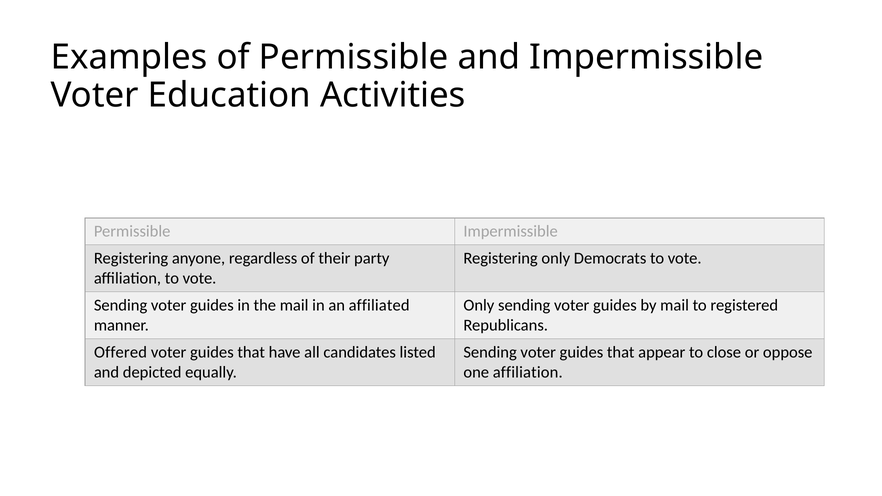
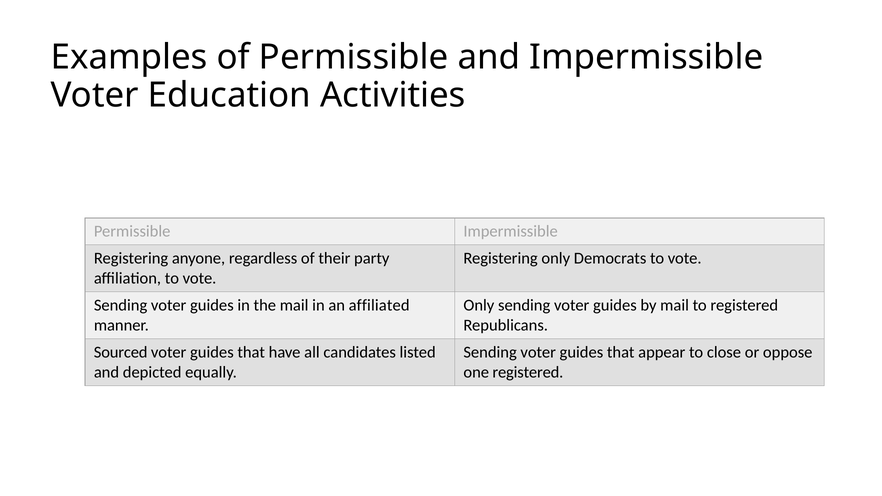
Offered: Offered -> Sourced
one affiliation: affiliation -> registered
